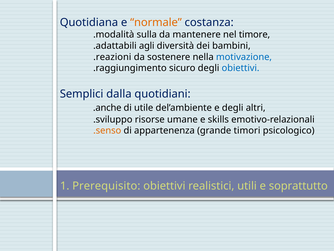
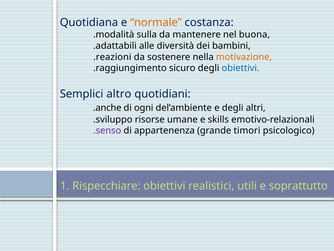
timore: timore -> buona
agli: agli -> alle
motivazione colour: blue -> orange
dalla: dalla -> altro
utile: utile -> ogni
.senso colour: orange -> purple
Prerequisito: Prerequisito -> Rispecchiare
